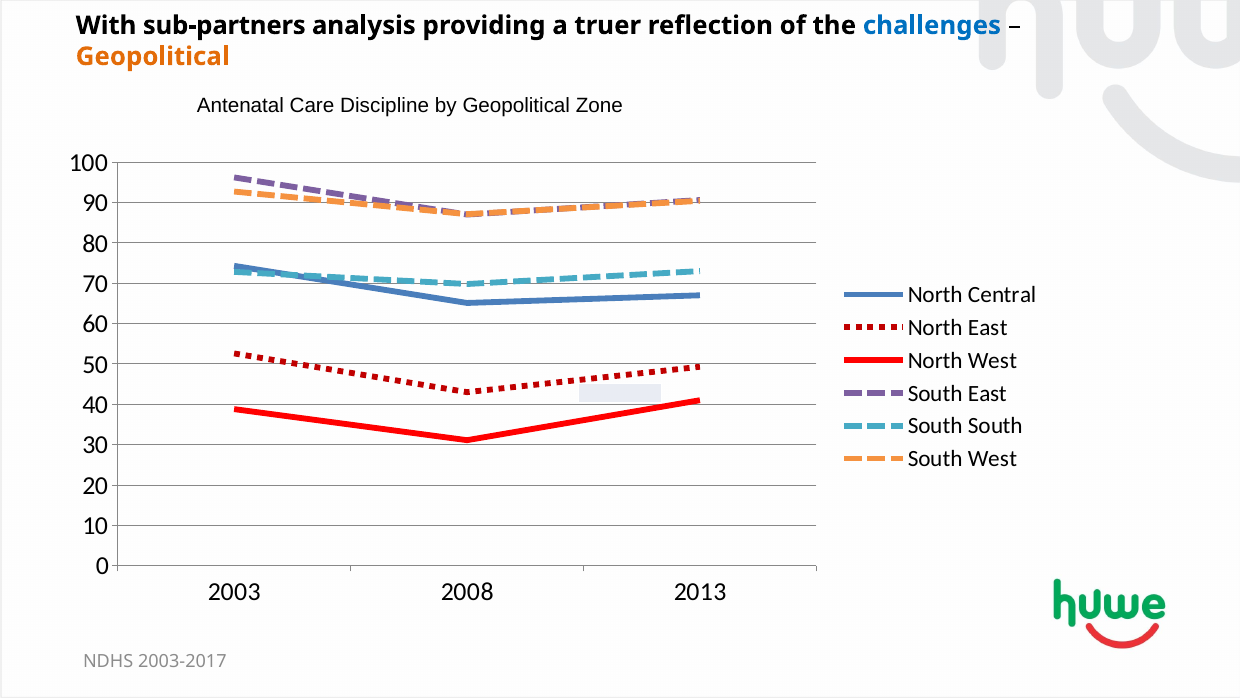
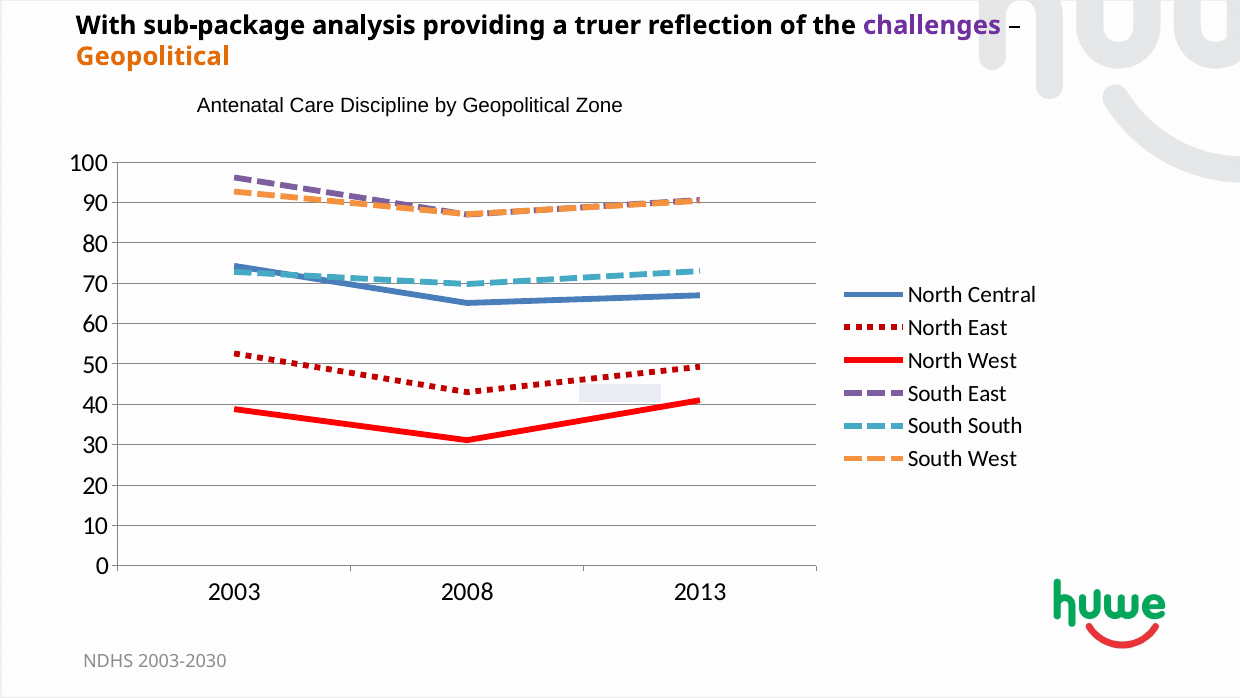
sub-partners: sub-partners -> sub-package
challenges colour: blue -> purple
2003-2017: 2003-2017 -> 2003-2030
